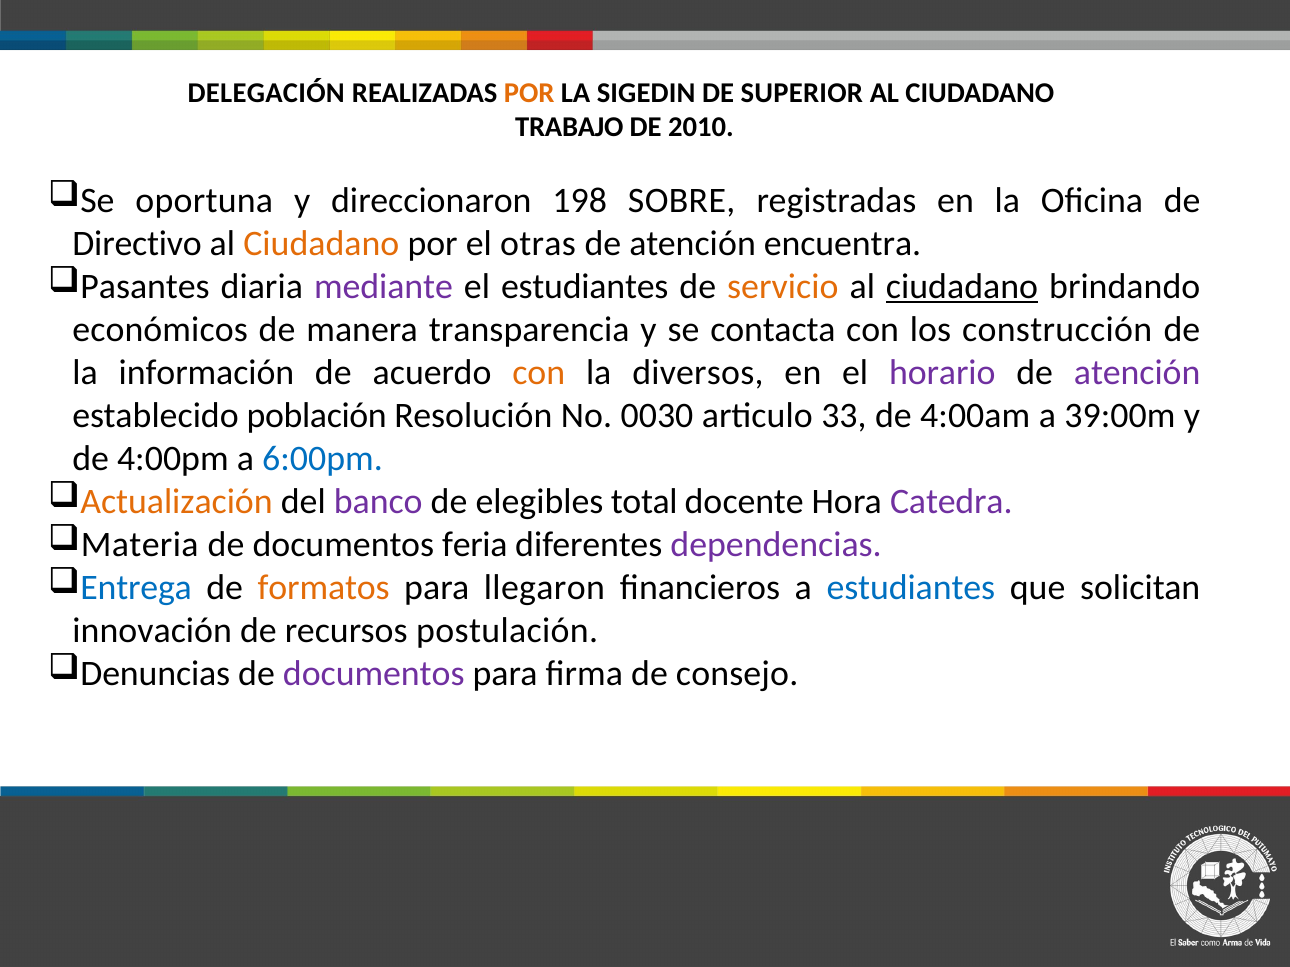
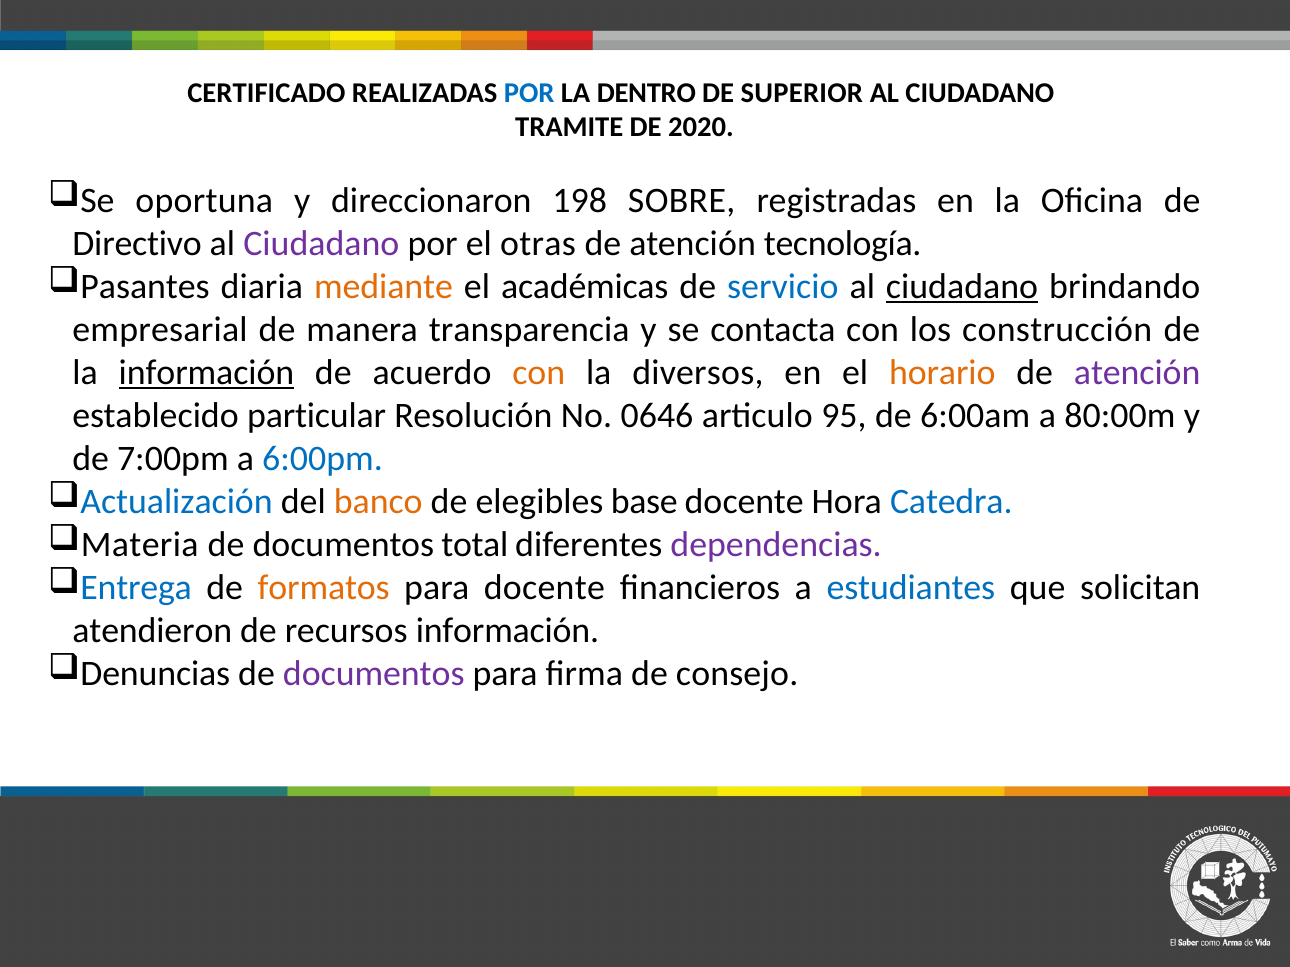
DELEGACIÓN: DELEGACIÓN -> CERTIFICADO
POR at (529, 93) colour: orange -> blue
SIGEDIN: SIGEDIN -> DENTRO
TRABAJO: TRABAJO -> TRAMITE
2010: 2010 -> 2020
Ciudadano at (321, 244) colour: orange -> purple
encuentra: encuentra -> tecnología
mediante colour: purple -> orange
el estudiantes: estudiantes -> académicas
servicio colour: orange -> blue
económicos: económicos -> empresarial
información at (206, 373) underline: none -> present
horario colour: purple -> orange
población: población -> particular
0030: 0030 -> 0646
33: 33 -> 95
4:00am: 4:00am -> 6:00am
39:00m: 39:00m -> 80:00m
4:00pm: 4:00pm -> 7:00pm
Actualización colour: orange -> blue
banco colour: purple -> orange
total: total -> base
Catedra colour: purple -> blue
feria: feria -> total
para llegaron: llegaron -> docente
innovación: innovación -> atendieron
recursos postulación: postulación -> información
